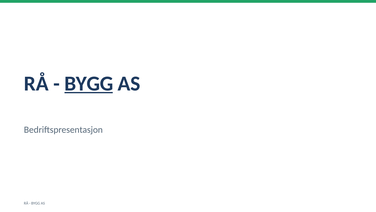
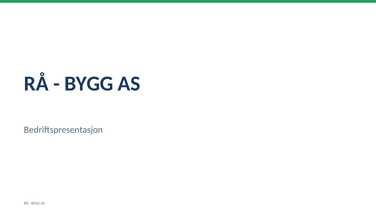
BYGG at (89, 83) underline: present -> none
